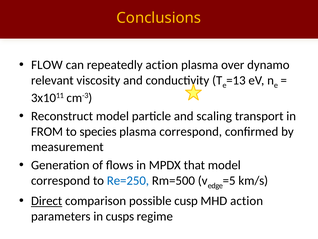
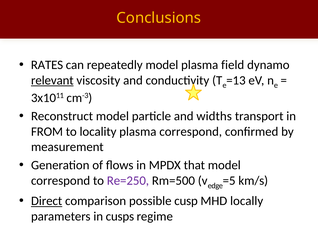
FLOW: FLOW -> RATES
repeatedly action: action -> model
over: over -> field
relevant underline: none -> present
scaling: scaling -> widths
species: species -> locality
Re=250 colour: blue -> purple
MHD action: action -> locally
